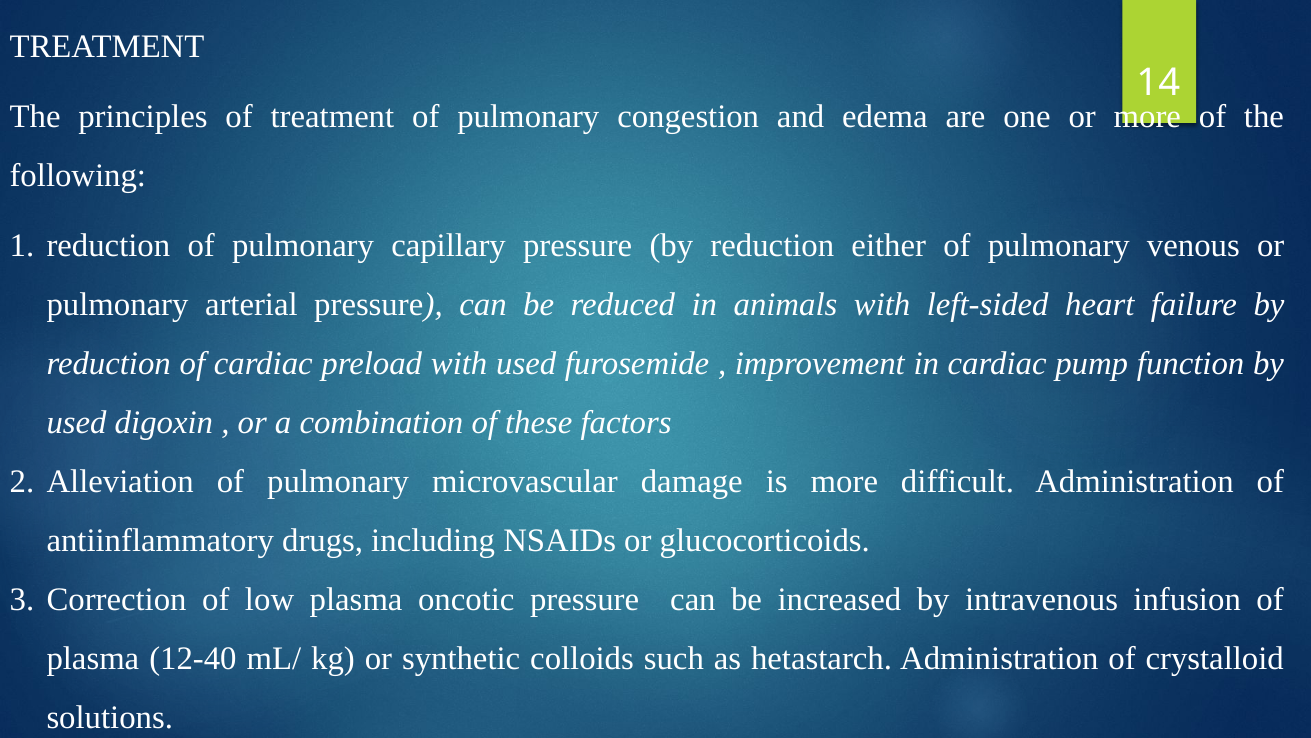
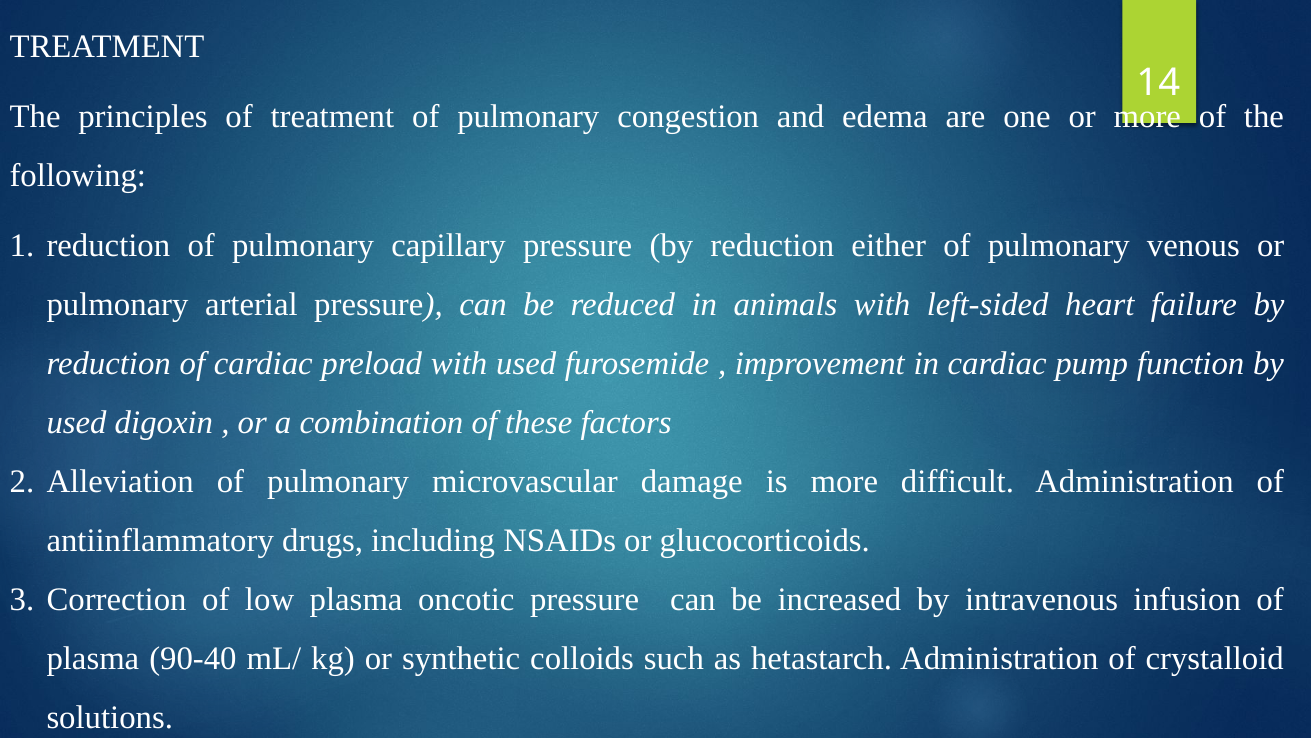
12-40: 12-40 -> 90-40
